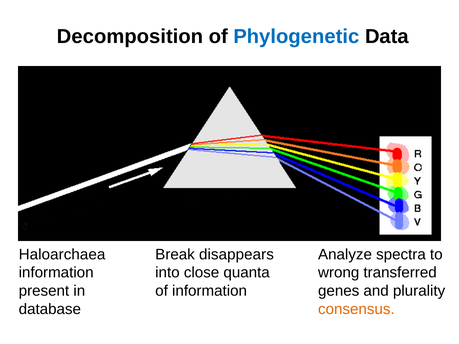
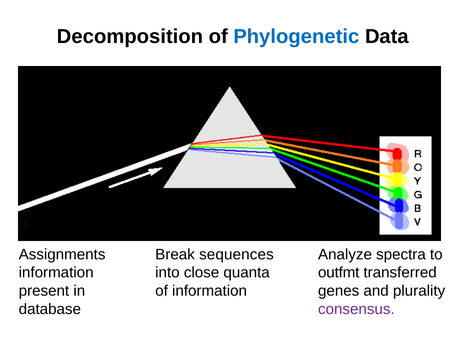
Haloarchaea: Haloarchaea -> Assignments
disappears: disappears -> sequences
wrong: wrong -> outfmt
consensus colour: orange -> purple
